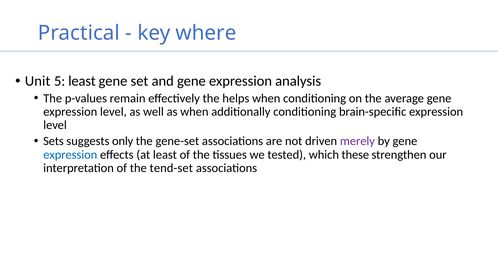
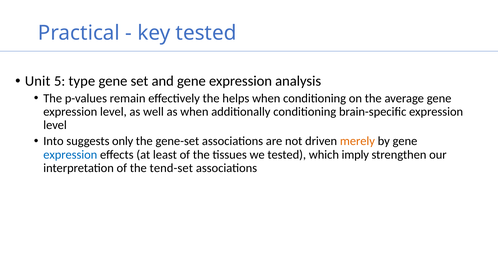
key where: where -> tested
5 least: least -> type
Sets: Sets -> Into
merely colour: purple -> orange
these: these -> imply
